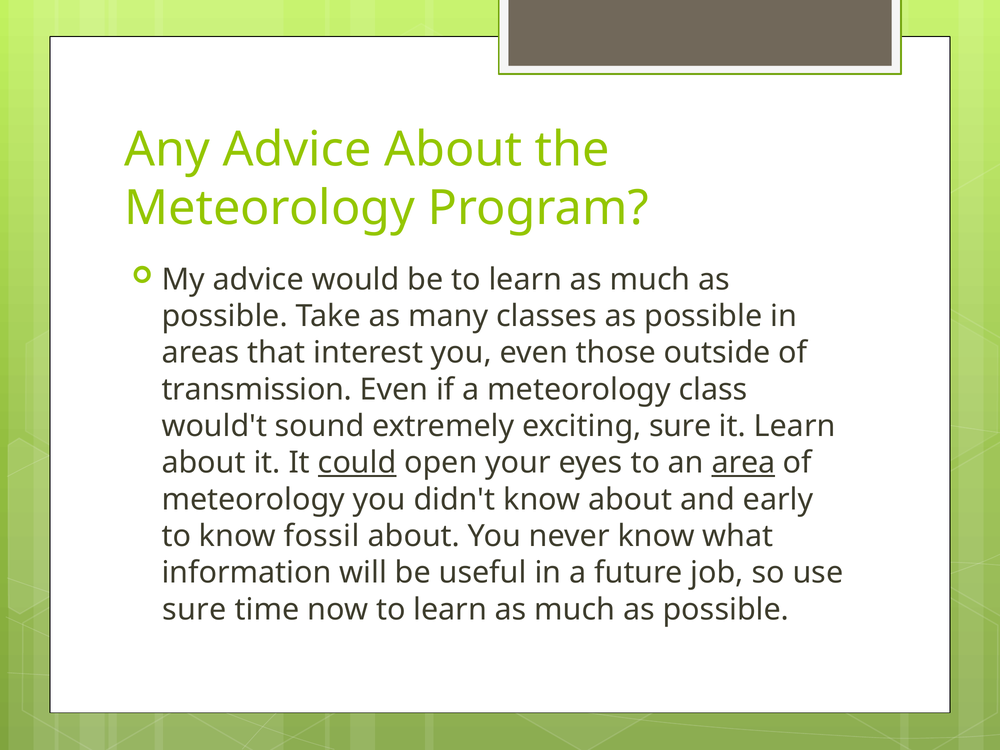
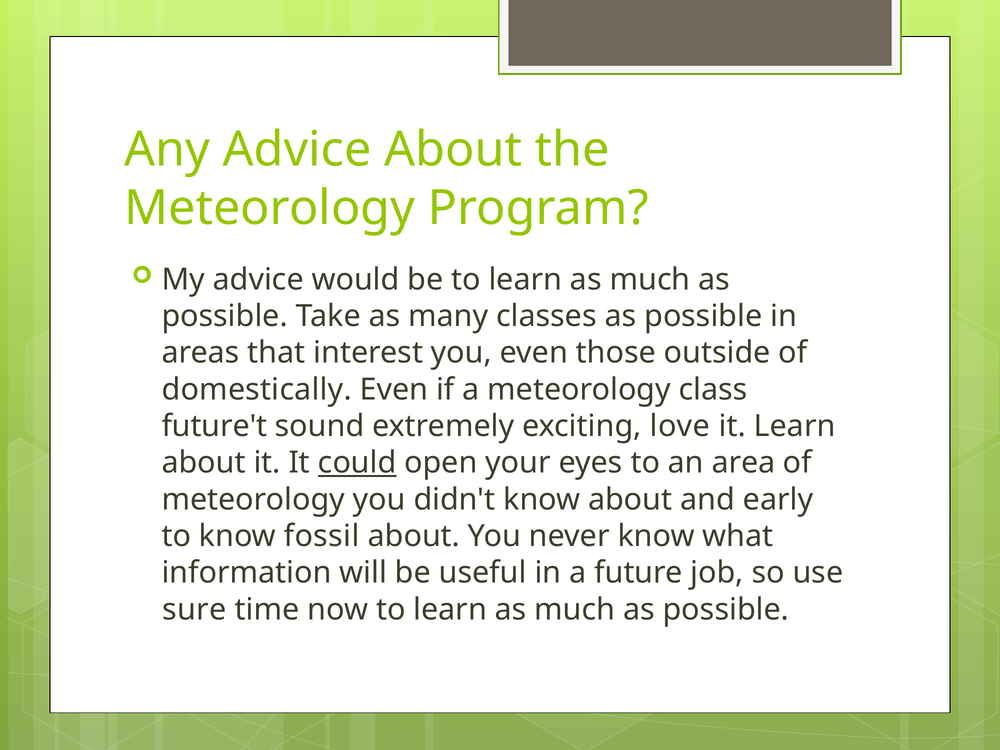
transmission: transmission -> domestically
would't: would't -> future't
exciting sure: sure -> love
area underline: present -> none
